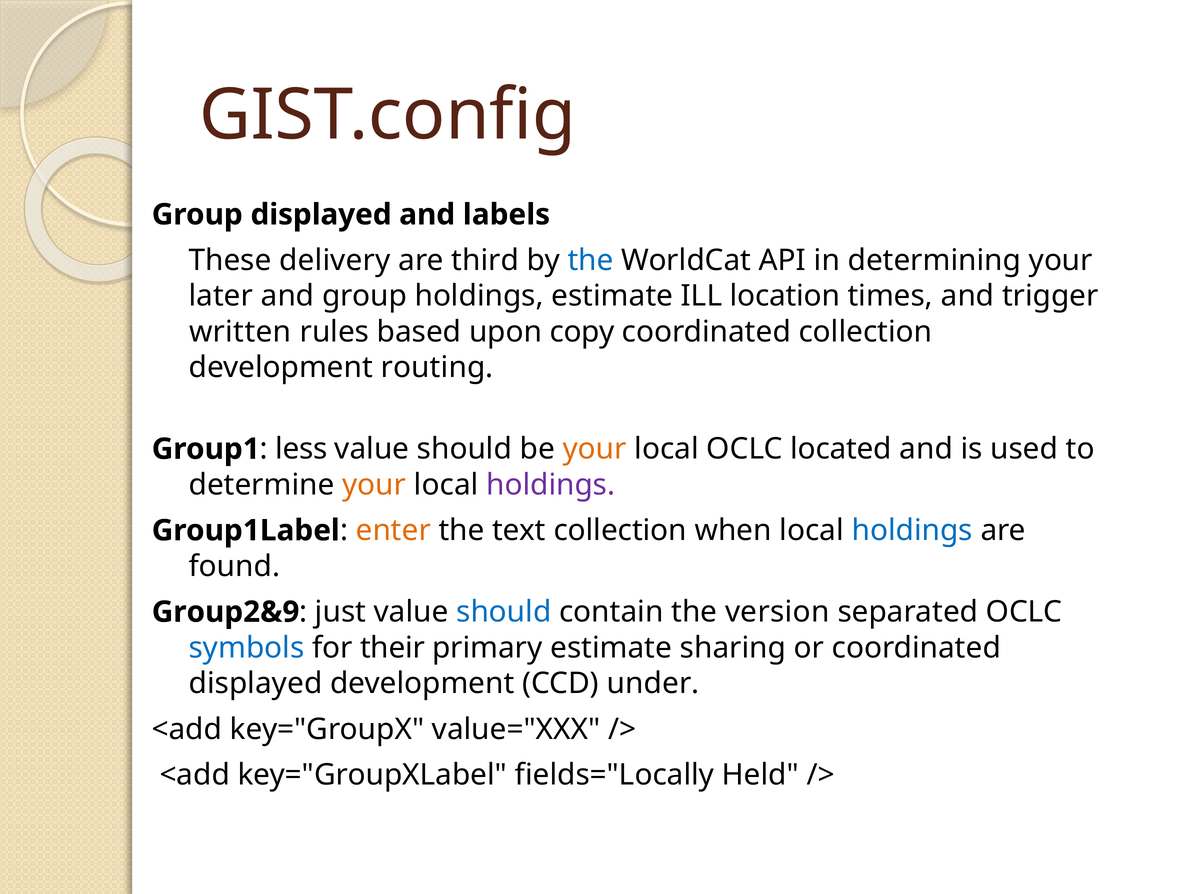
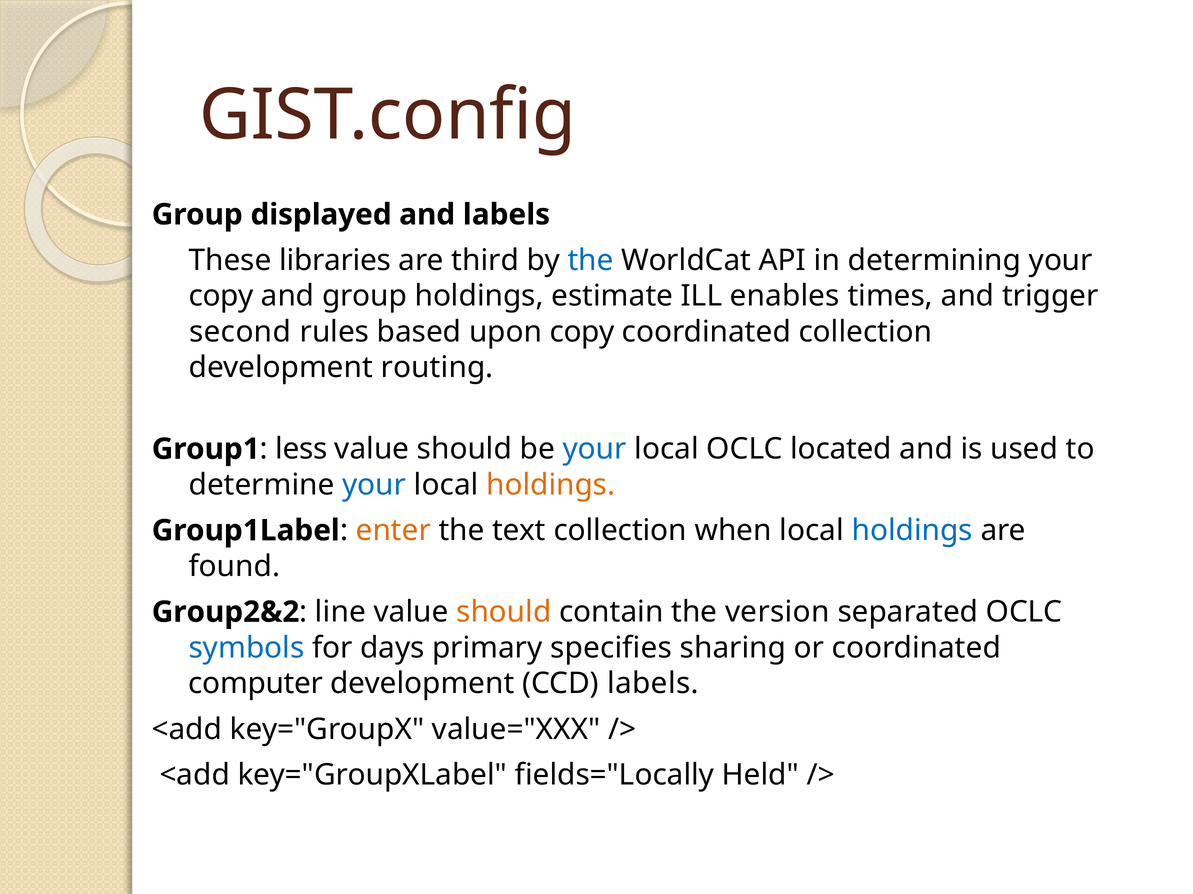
delivery: delivery -> libraries
later at (221, 296): later -> copy
location: location -> enables
written: written -> second
your at (595, 449) colour: orange -> blue
your at (374, 485) colour: orange -> blue
holdings at (551, 485) colour: purple -> orange
Group2&9: Group2&9 -> Group2&2
just: just -> line
should at (504, 612) colour: blue -> orange
their: their -> days
primary estimate: estimate -> specifies
displayed at (256, 684): displayed -> computer
CCD under: under -> labels
